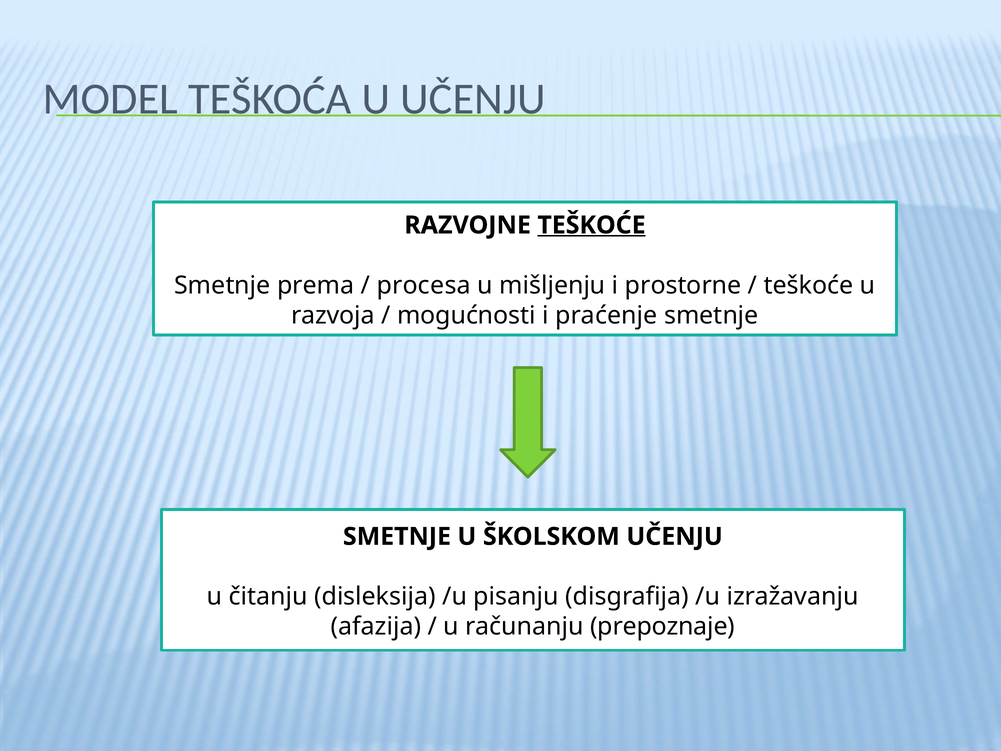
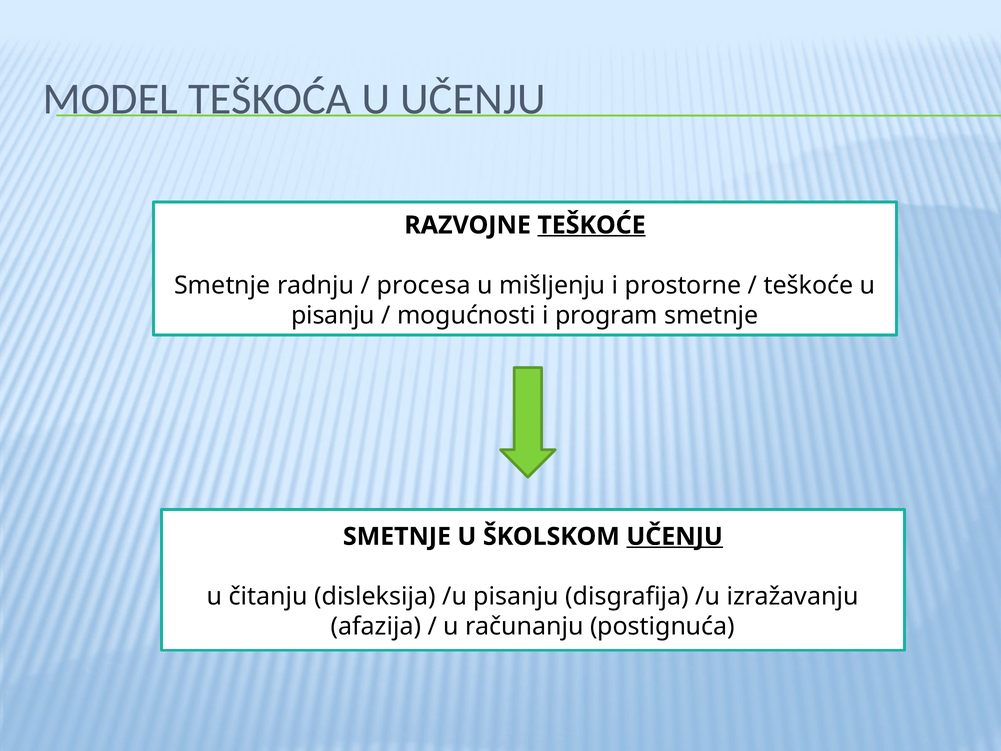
prema: prema -> radnju
razvoja at (333, 315): razvoja -> pisanju
praćenje: praćenje -> program
UČENJU at (675, 536) underline: none -> present
prepoznaje: prepoznaje -> postignuća
